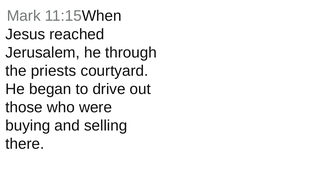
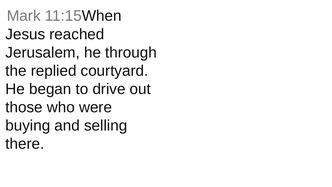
priests: priests -> replied
